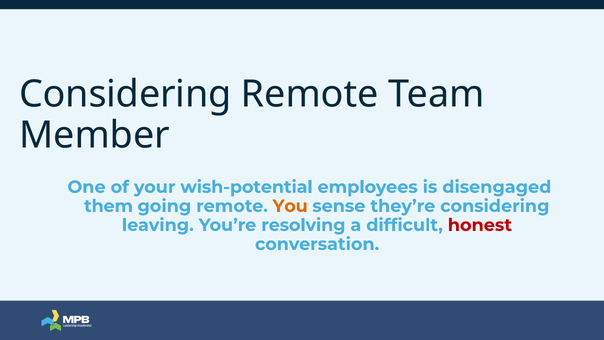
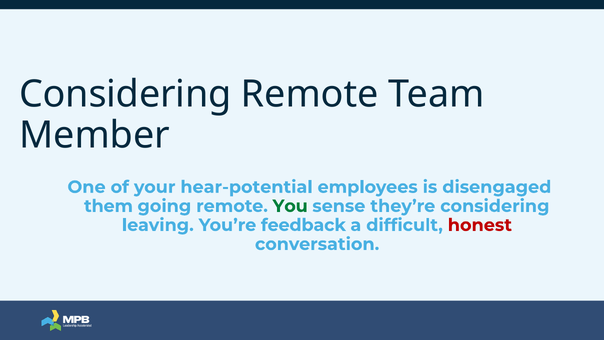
wish-potential: wish-potential -> hear-potential
You colour: orange -> green
resolving: resolving -> feedback
